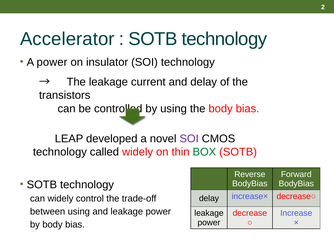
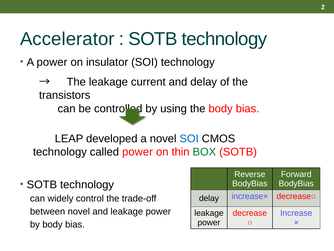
SOI at (189, 138) colour: purple -> blue
called widely: widely -> power
between using: using -> novel
